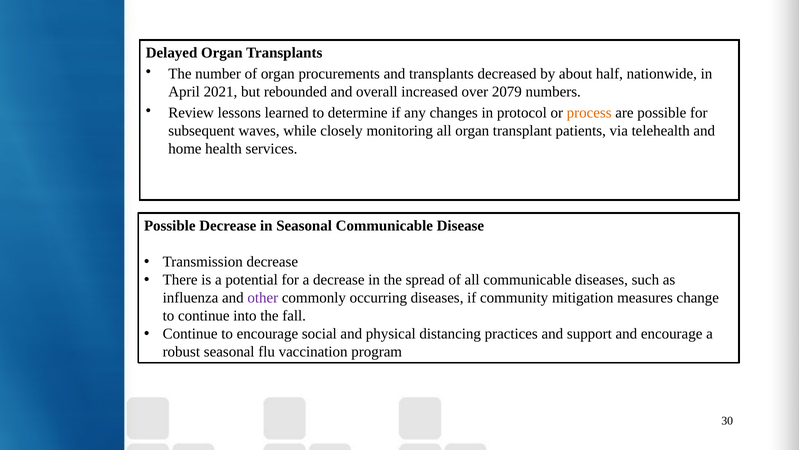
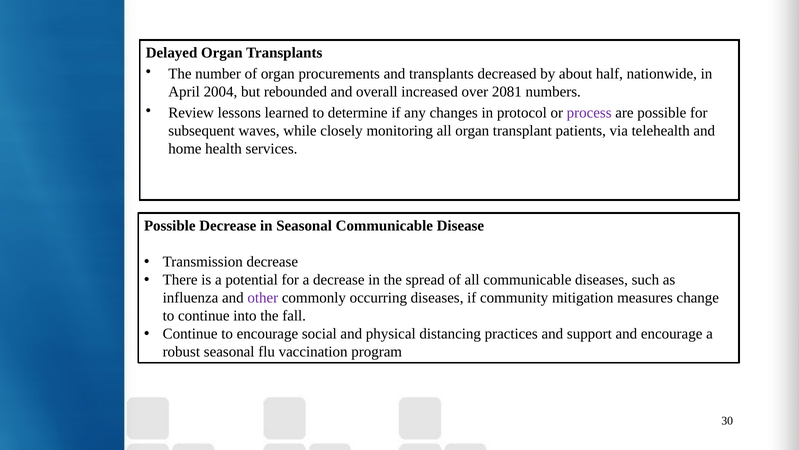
2021: 2021 -> 2004
2079: 2079 -> 2081
process colour: orange -> purple
